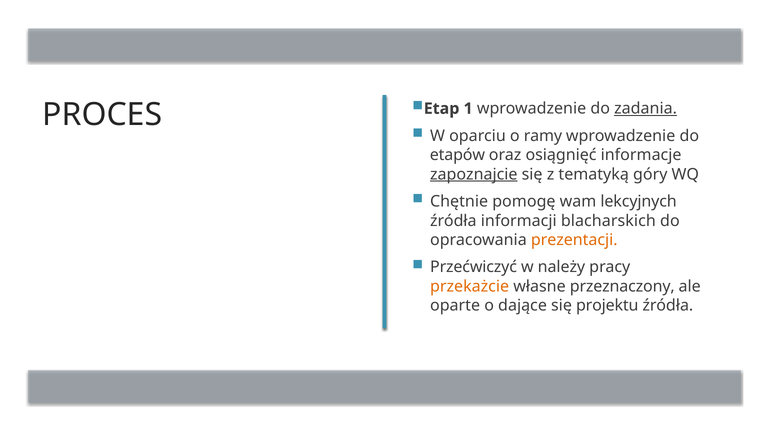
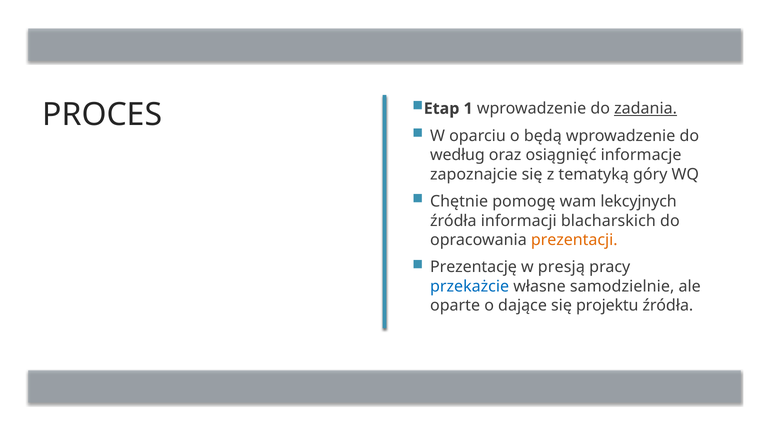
ramy: ramy -> będą
etapów: etapów -> według
zapoznajcie underline: present -> none
Przećwiczyć: Przećwiczyć -> Prezentację
należy: należy -> presją
przekażcie colour: orange -> blue
przeznaczony: przeznaczony -> samodzielnie
